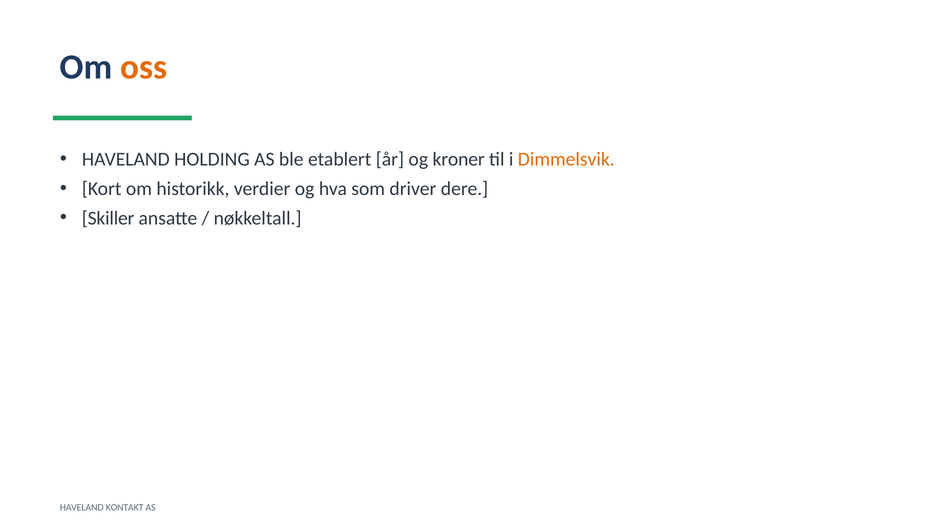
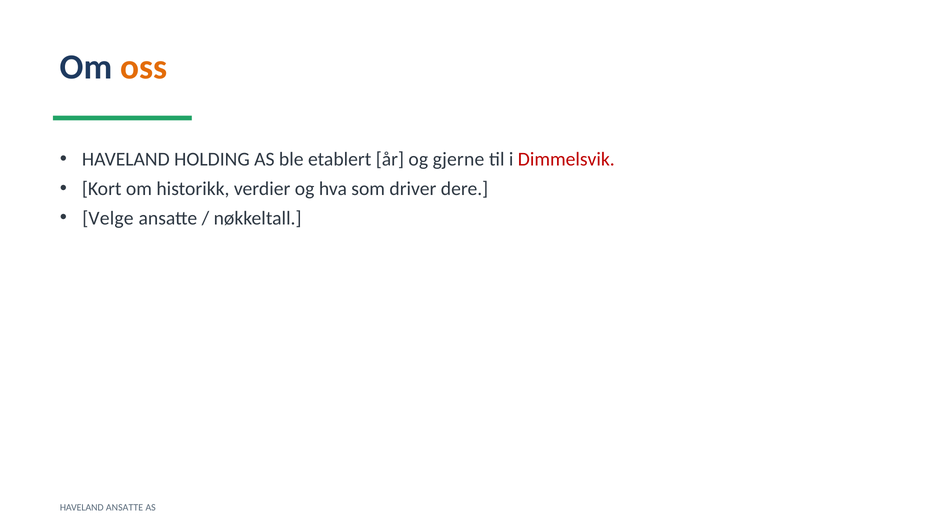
kroner: kroner -> gjerne
Dimmelsvik colour: orange -> red
Skiller: Skiller -> Velge
HAVELAND KONTAKT: KONTAKT -> ANSATTE
